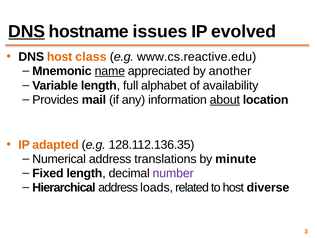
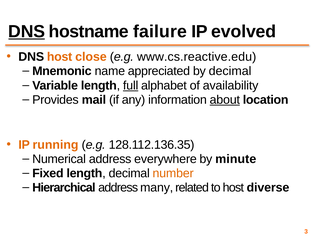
issues: issues -> failure
class: class -> close
name underline: present -> none
by another: another -> decimal
full underline: none -> present
adapted: adapted -> running
translations: translations -> everywhere
number colour: purple -> orange
loads: loads -> many
